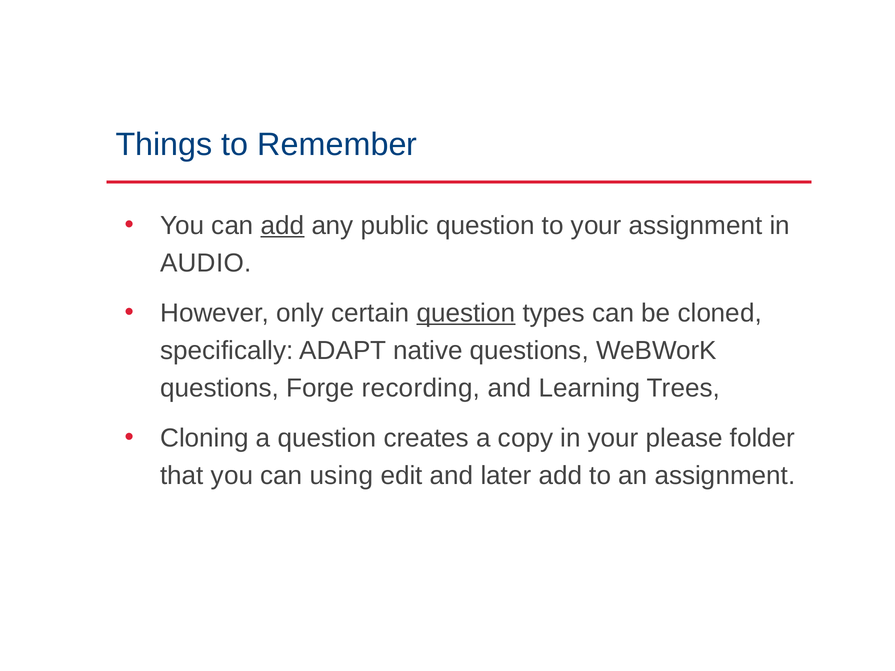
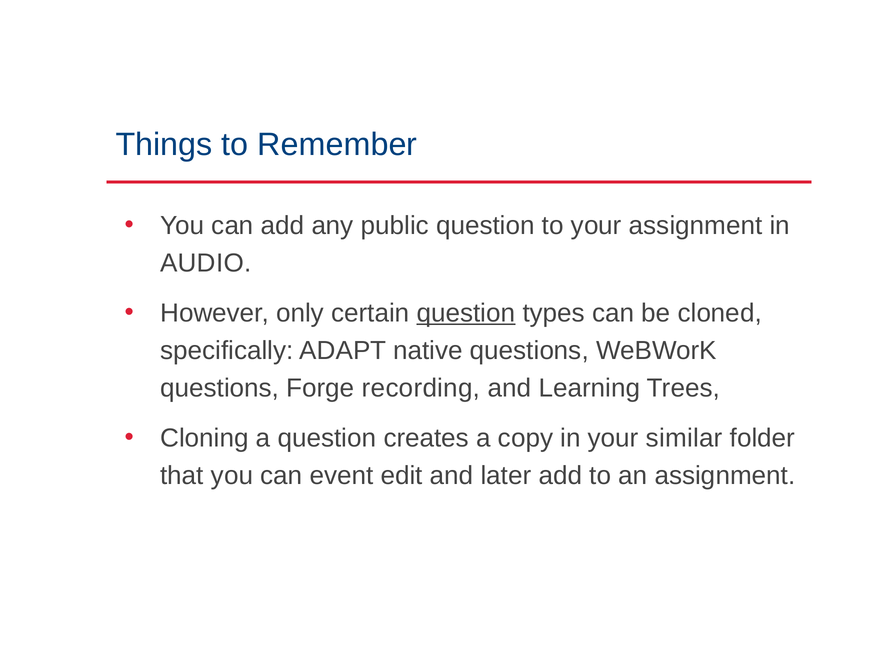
add at (282, 225) underline: present -> none
please: please -> similar
using: using -> event
